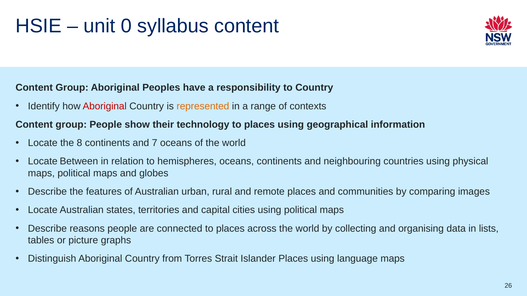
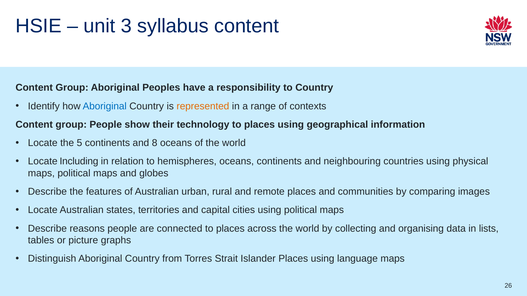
0: 0 -> 3
Aboriginal at (105, 106) colour: red -> blue
8: 8 -> 5
7: 7 -> 8
Between: Between -> Including
